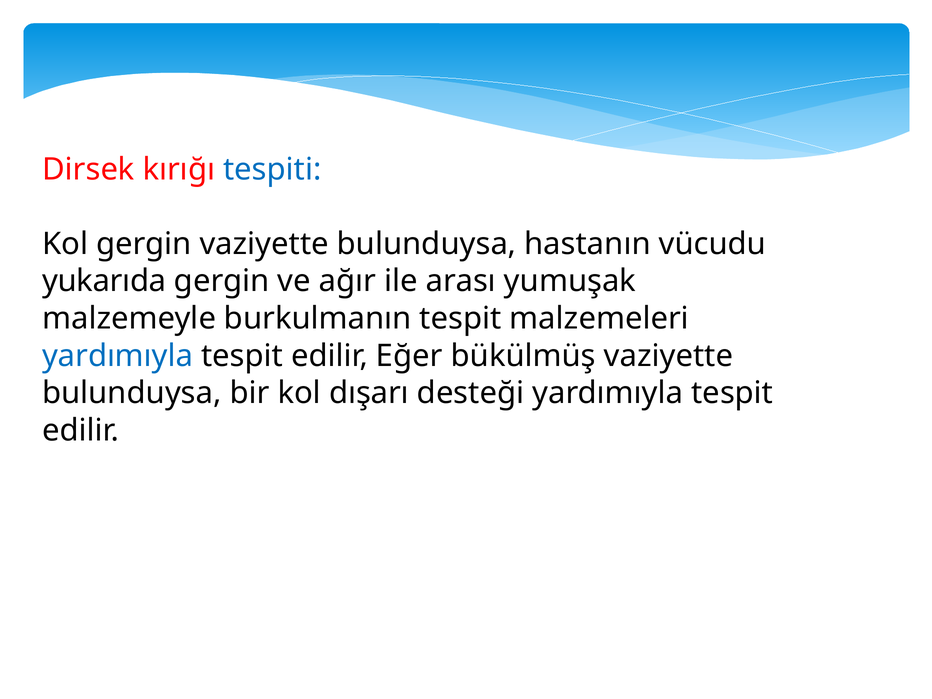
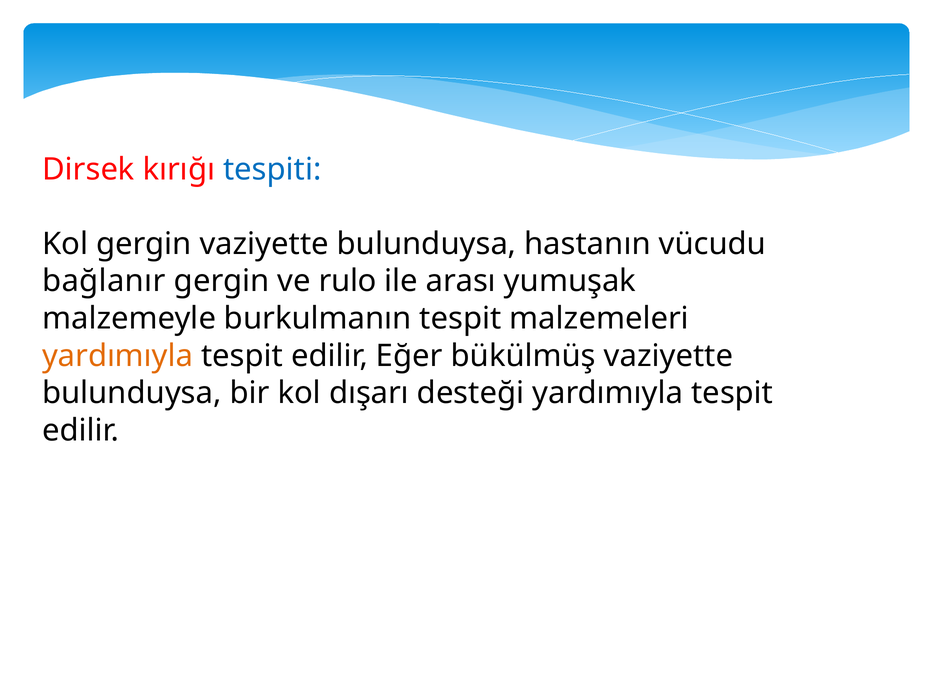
yukarıda: yukarıda -> bağlanır
ağır: ağır -> rulo
yardımıyla at (118, 356) colour: blue -> orange
